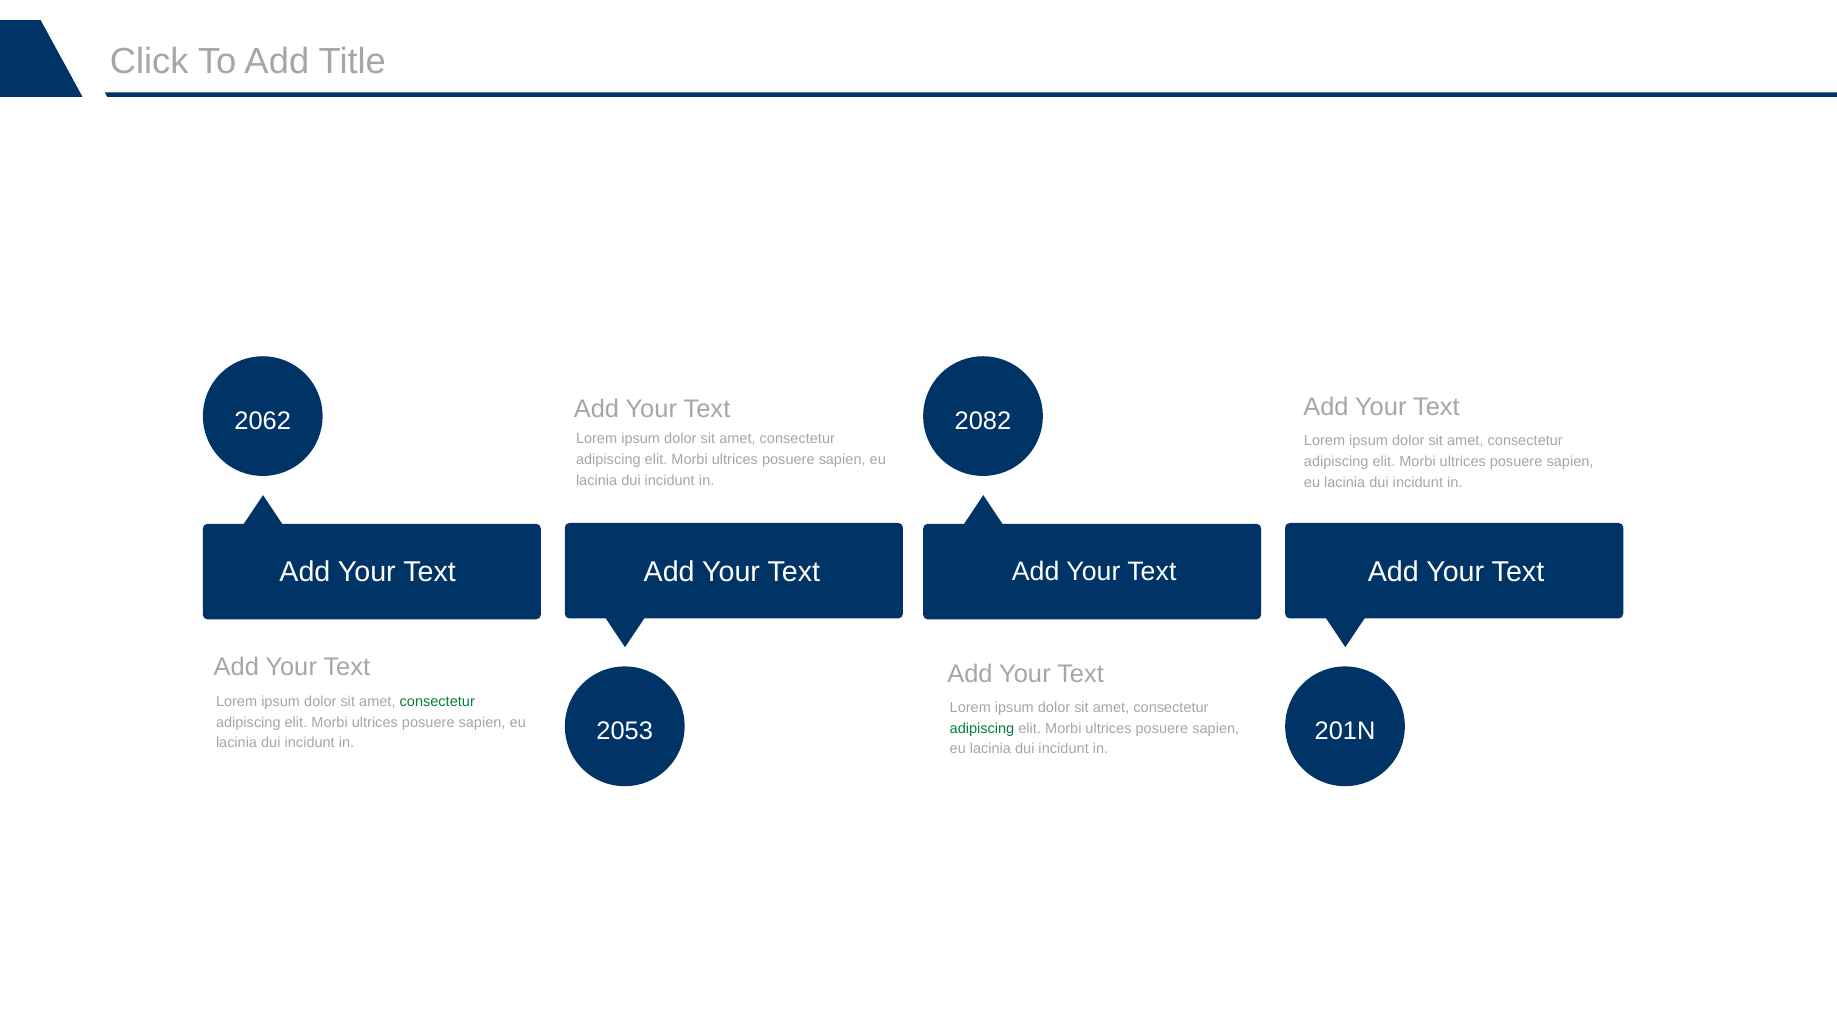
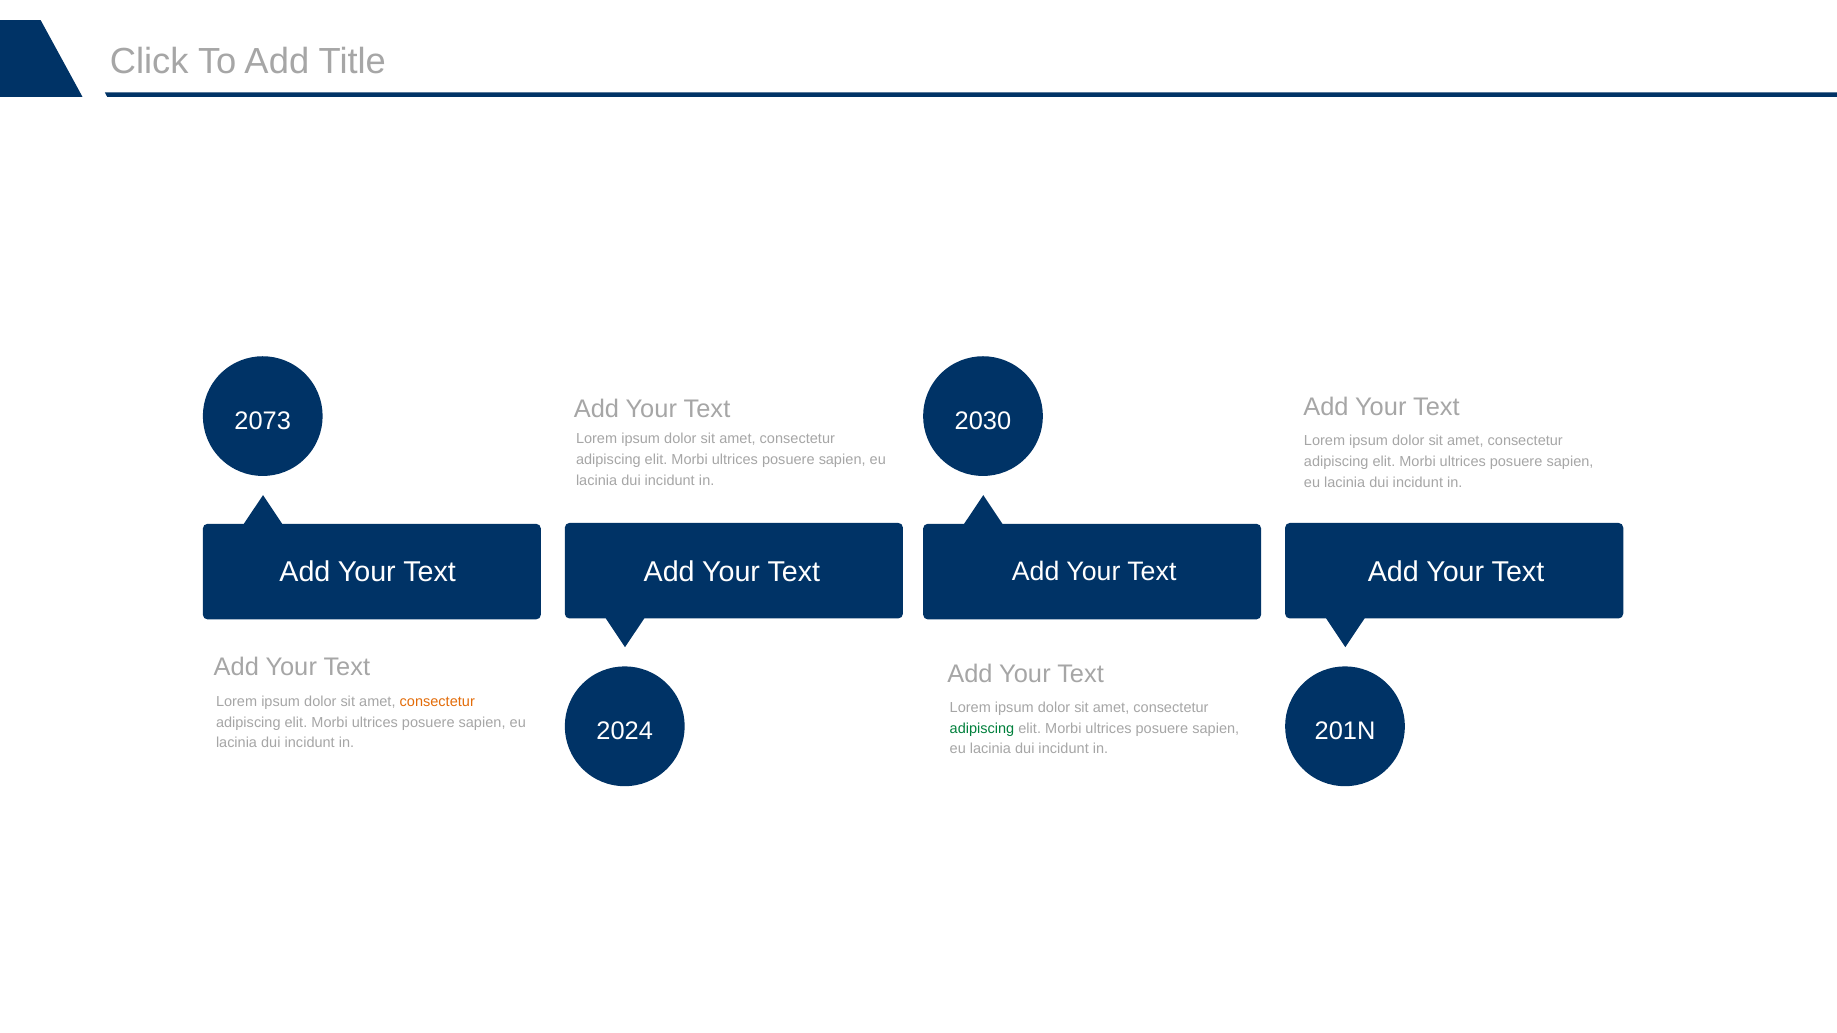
2062: 2062 -> 2073
2082: 2082 -> 2030
consectetur at (437, 702) colour: green -> orange
2053: 2053 -> 2024
